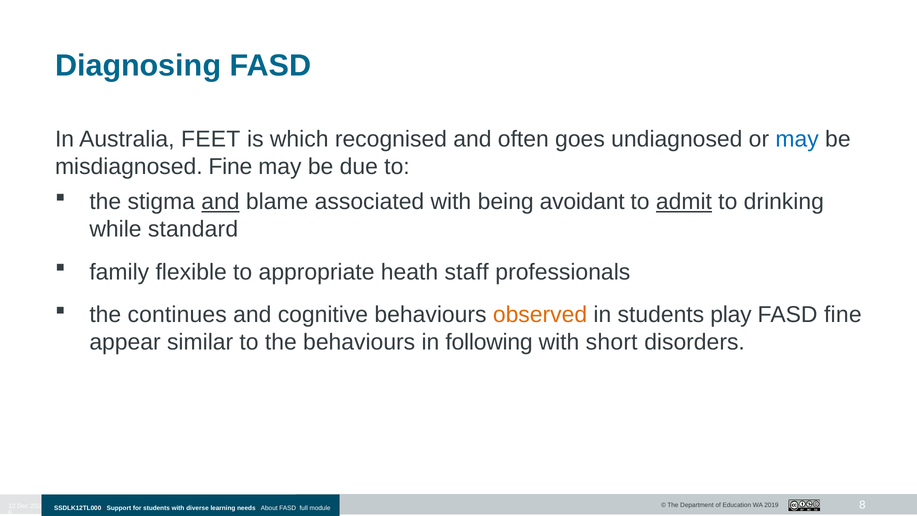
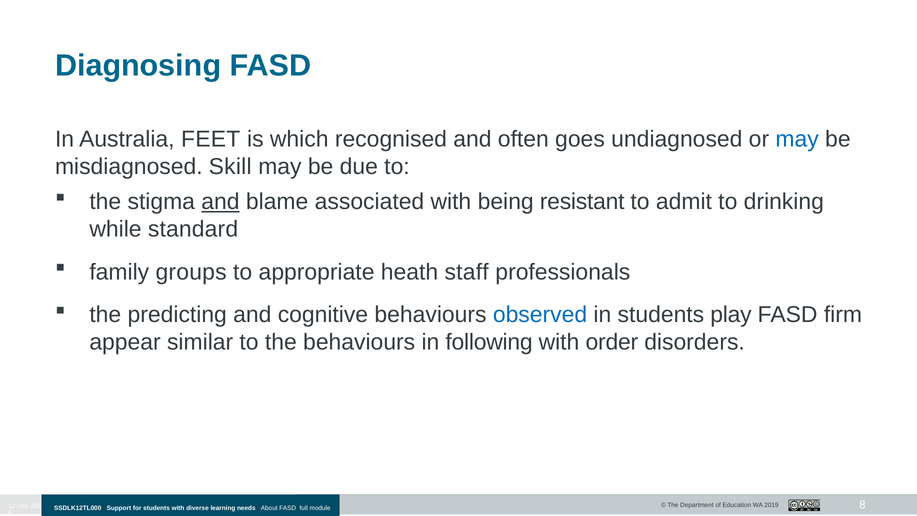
misdiagnosed Fine: Fine -> Skill
avoidant: avoidant -> resistant
admit underline: present -> none
flexible: flexible -> groups
continues: continues -> predicting
observed colour: orange -> blue
FASD fine: fine -> firm
short: short -> order
